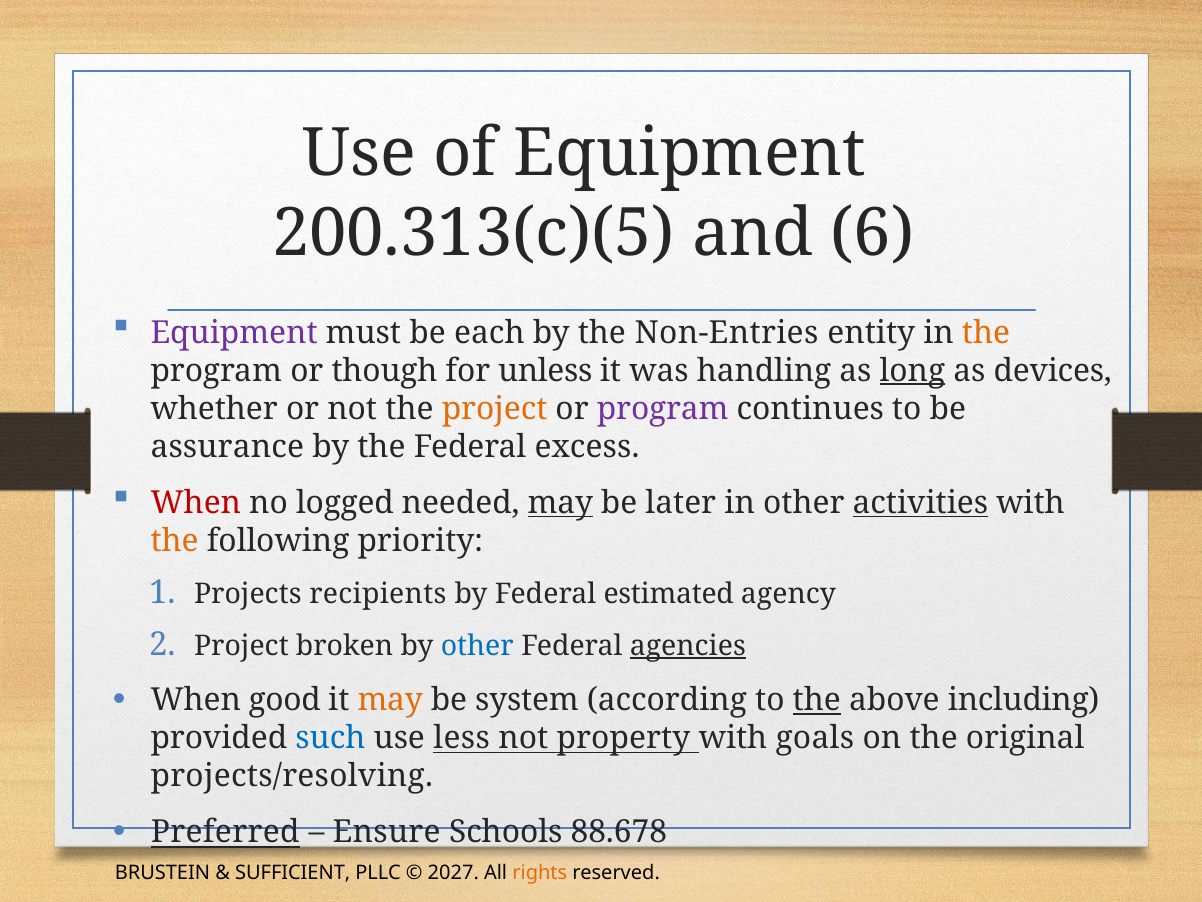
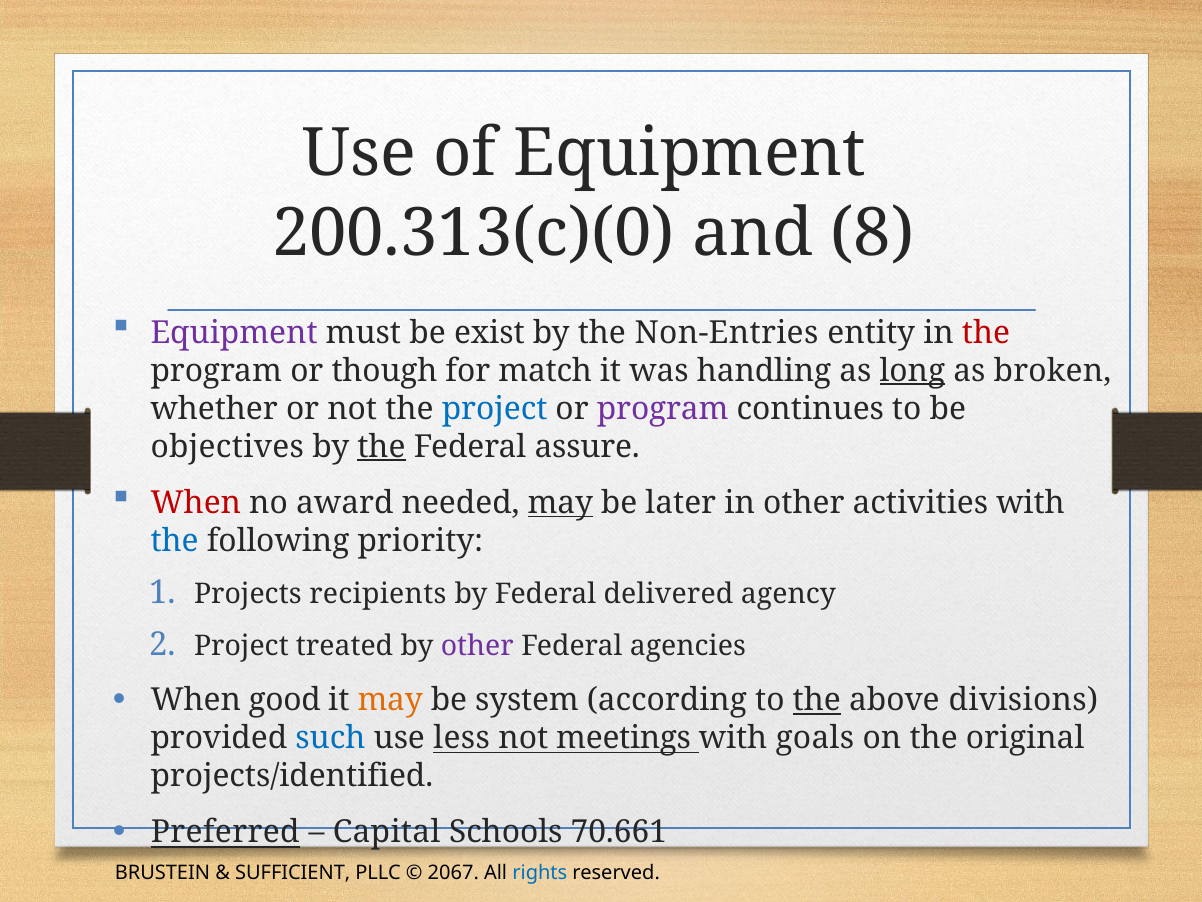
200.313(c)(5: 200.313(c)(5 -> 200.313(c)(0
6: 6 -> 8
each: each -> exist
the at (986, 332) colour: orange -> red
unless: unless -> match
devices: devices -> broken
project at (495, 408) colour: orange -> blue
assurance: assurance -> objectives
the at (381, 447) underline: none -> present
excess: excess -> assure
logged: logged -> award
activities underline: present -> none
the at (175, 541) colour: orange -> blue
estimated: estimated -> delivered
broken: broken -> treated
other at (477, 645) colour: blue -> purple
agencies underline: present -> none
including: including -> divisions
property: property -> meetings
projects/resolving: projects/resolving -> projects/identified
Ensure: Ensure -> Capital
88.678: 88.678 -> 70.661
2027: 2027 -> 2067
rights colour: orange -> blue
